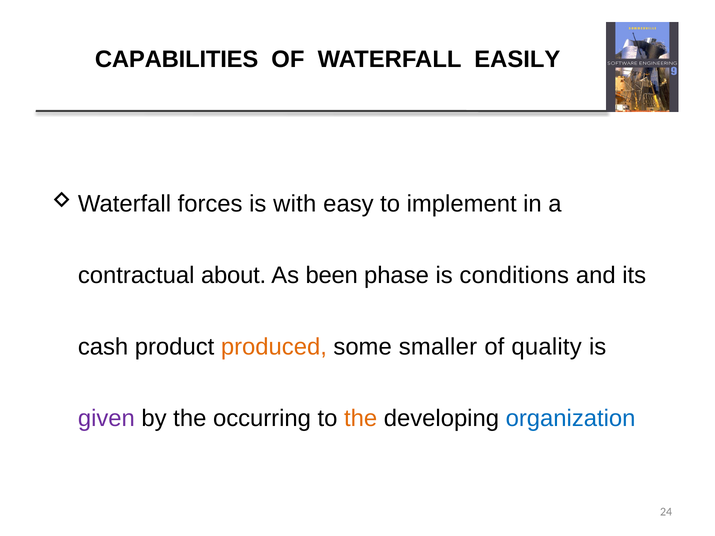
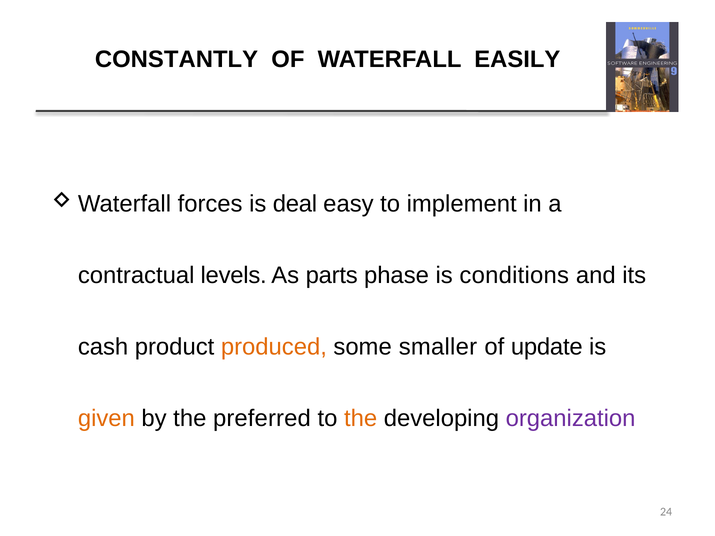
CAPABILITIES: CAPABILITIES -> CONSTANTLY
with: with -> deal
about: about -> levels
been: been -> parts
quality: quality -> update
given colour: purple -> orange
occurring: occurring -> preferred
organization colour: blue -> purple
